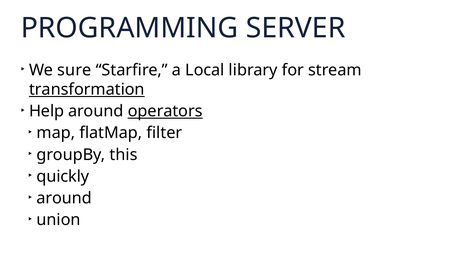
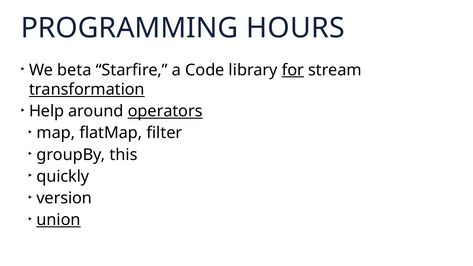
SERVER: SERVER -> HOURS
sure: sure -> beta
Local: Local -> Code
for underline: none -> present
around at (64, 198): around -> version
union underline: none -> present
